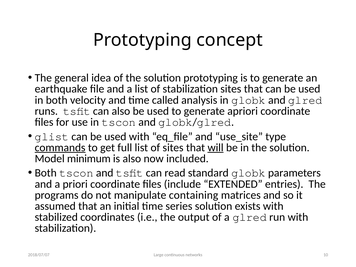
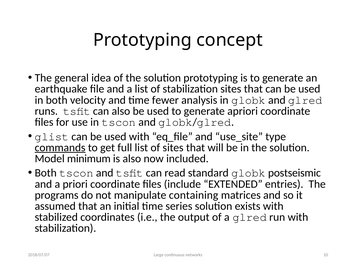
called: called -> fewer
will underline: present -> none
parameters: parameters -> postseismic
